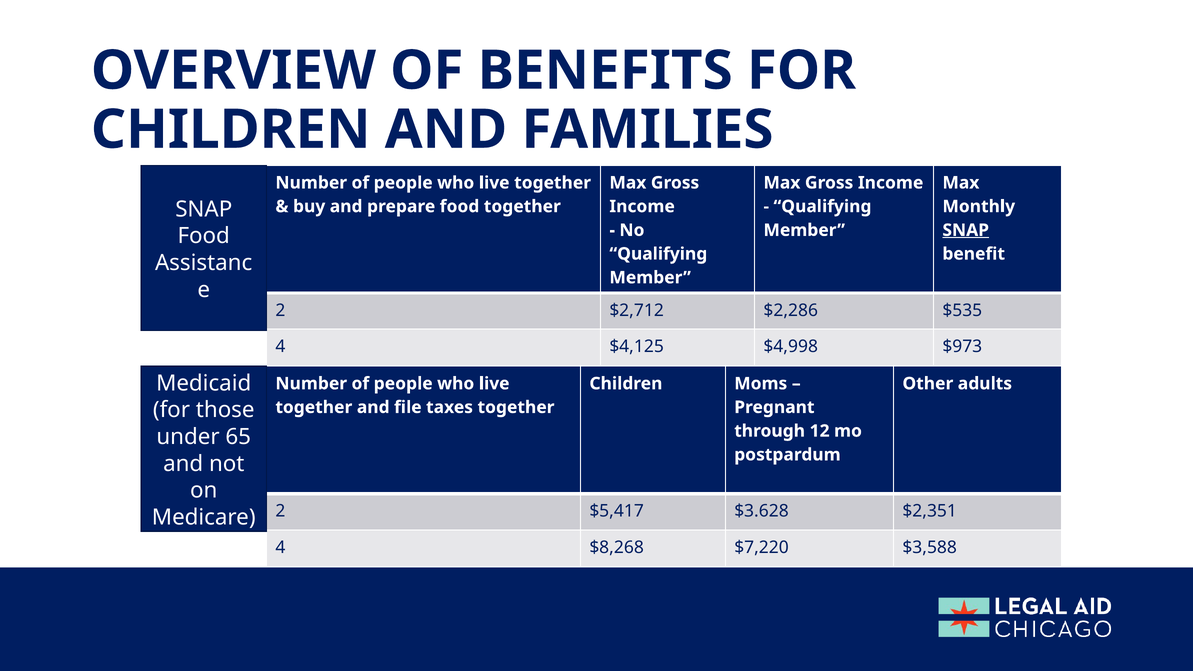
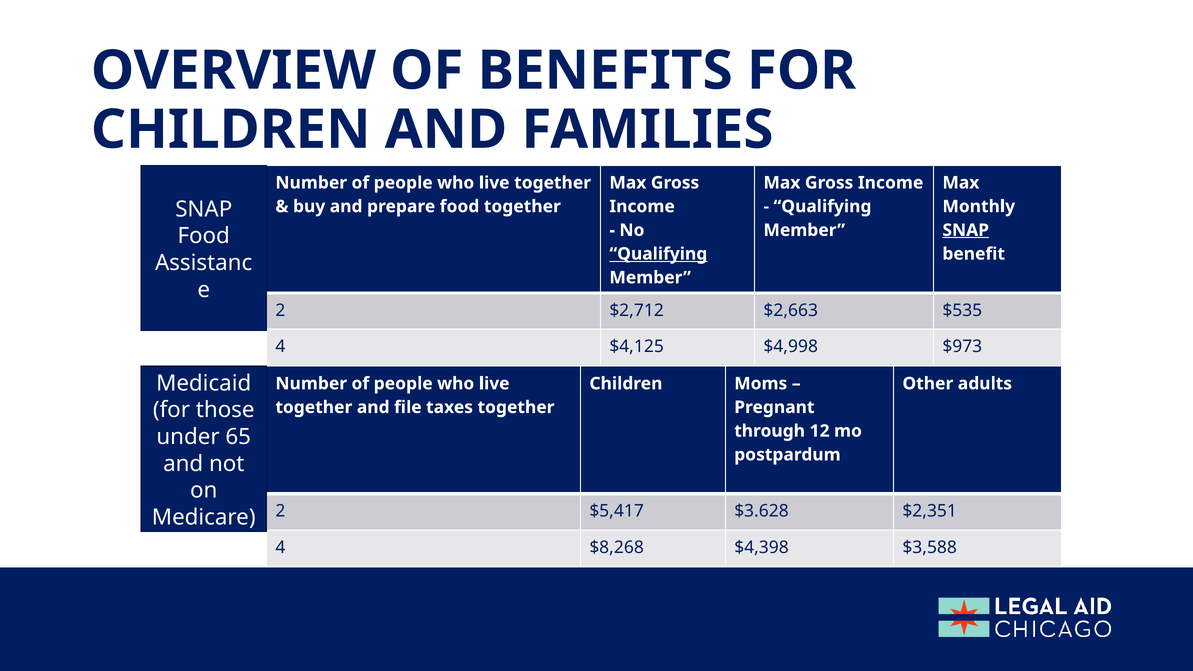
Qualifying at (658, 254) underline: none -> present
$2,286: $2,286 -> $2,663
$7,220: $7,220 -> $4,398
